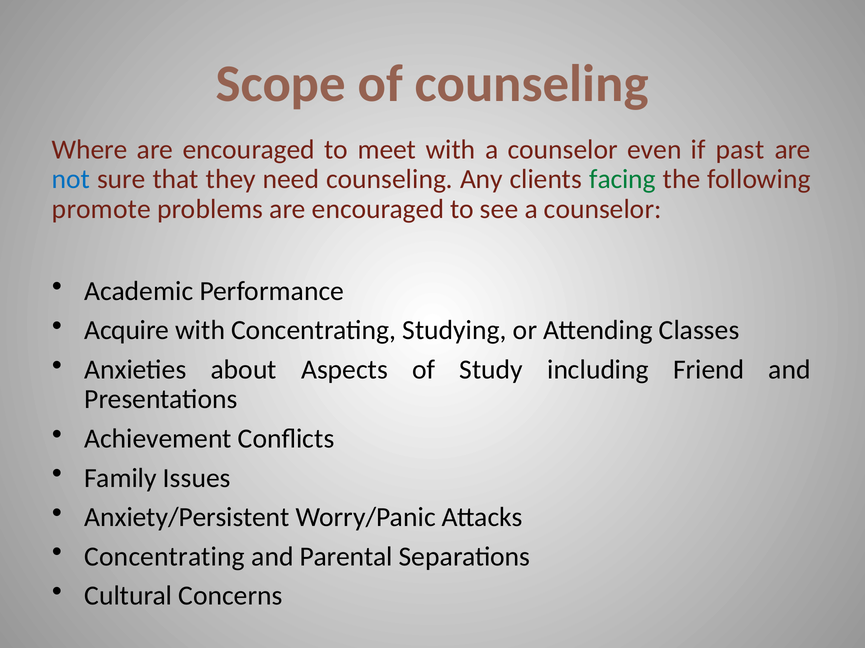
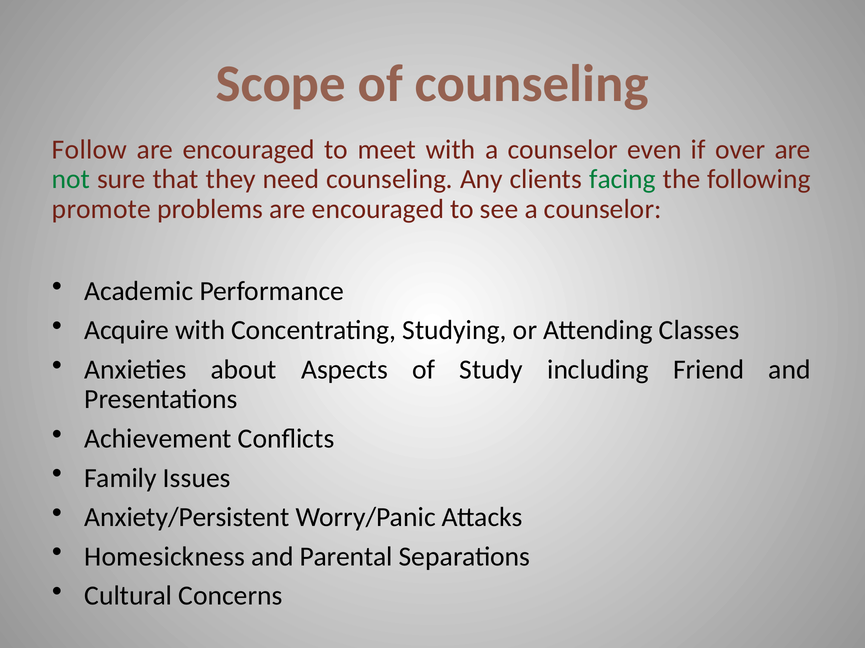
Where: Where -> Follow
past: past -> over
not colour: blue -> green
Concentrating at (165, 557): Concentrating -> Homesickness
